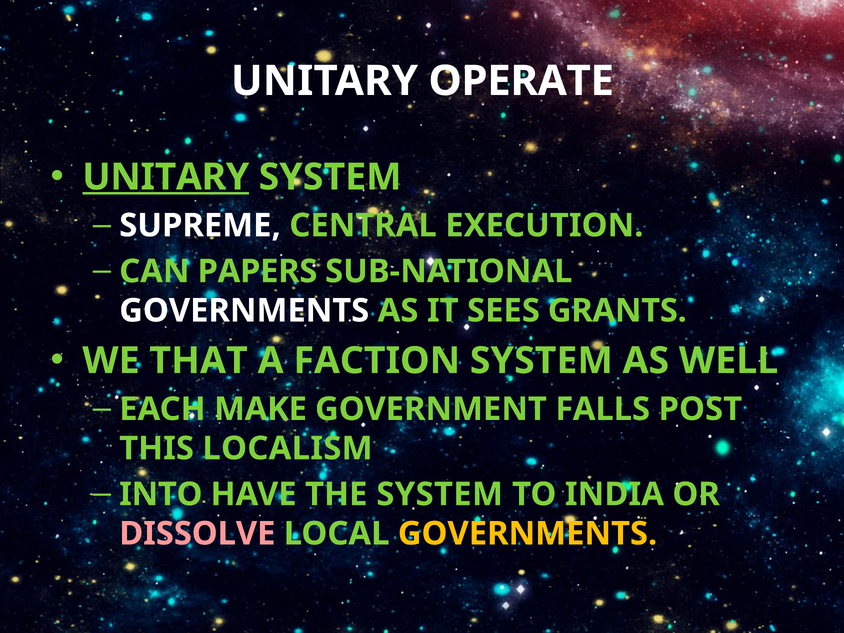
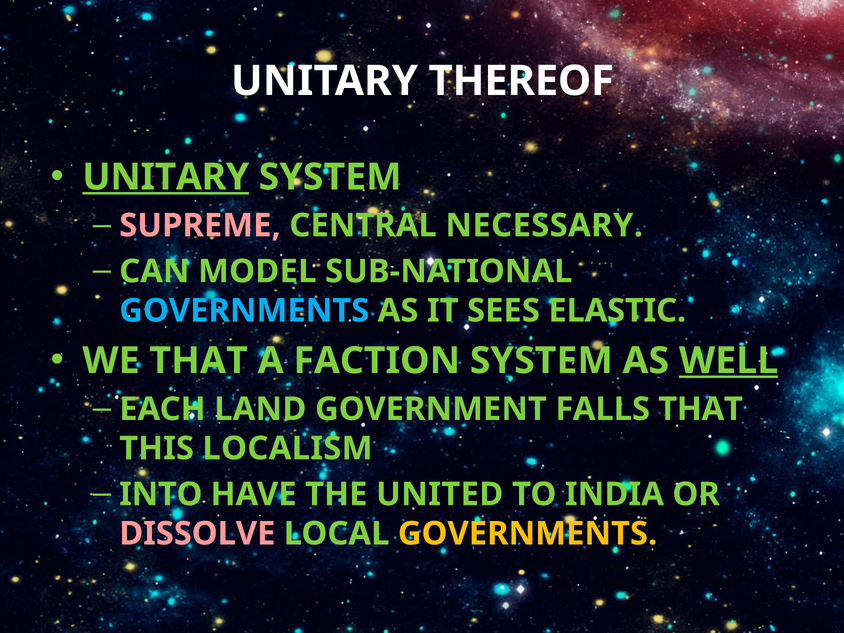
OPERATE: OPERATE -> THEREOF
SUPREME colour: white -> pink
EXECUTION: EXECUTION -> NECESSARY
PAPERS: PAPERS -> MODEL
GOVERNMENTS at (244, 311) colour: white -> light blue
GRANTS: GRANTS -> ELASTIC
WELL underline: none -> present
MAKE: MAKE -> LAND
FALLS POST: POST -> THAT
THE SYSTEM: SYSTEM -> UNITED
